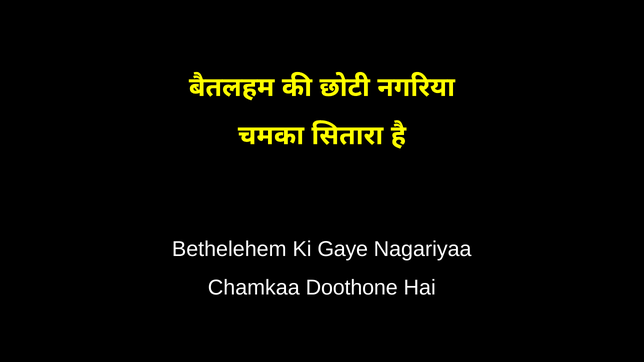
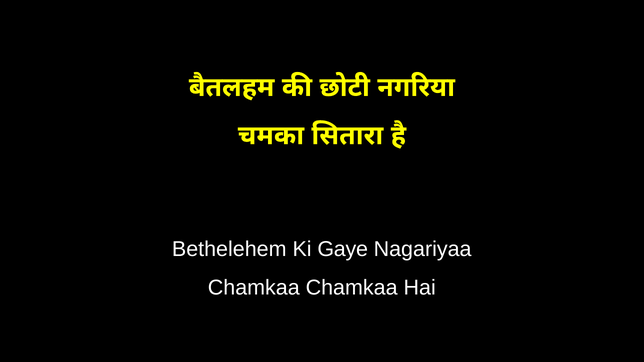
Chamkaa Doothone: Doothone -> Chamkaa
